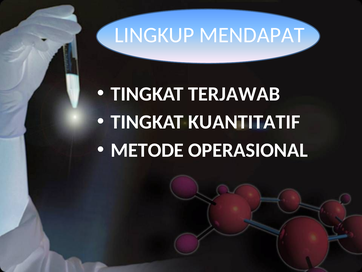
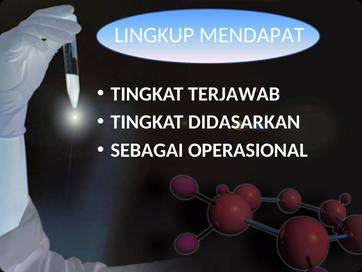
KUANTITATIF: KUANTITATIF -> DIDASARKAN
METODE: METODE -> SEBAGAI
